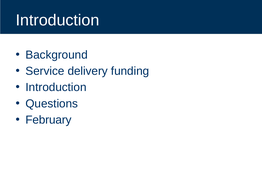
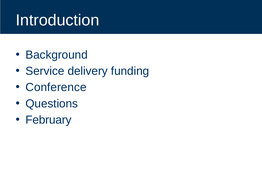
Introduction at (56, 88): Introduction -> Conference
